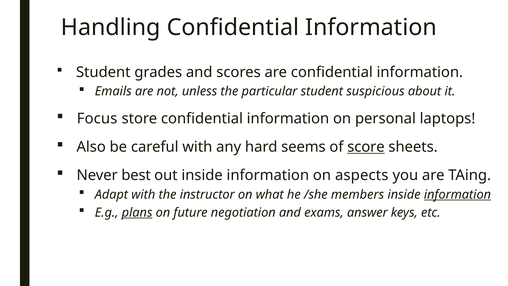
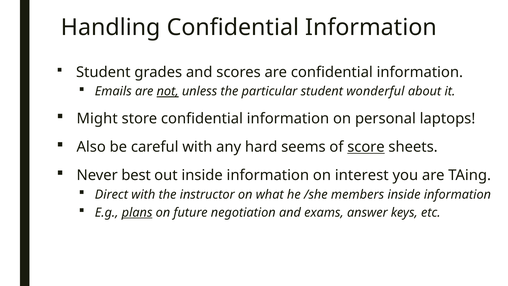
not underline: none -> present
suspicious: suspicious -> wonderful
Focus: Focus -> Might
aspects: aspects -> interest
Adapt: Adapt -> Direct
information at (457, 194) underline: present -> none
